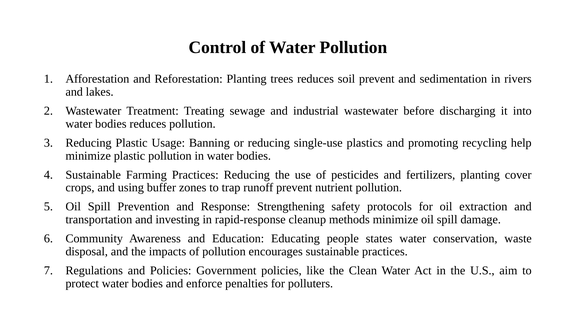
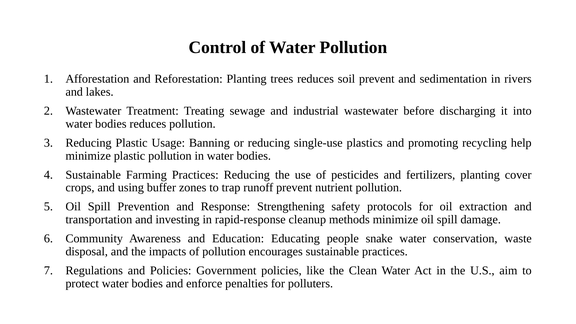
states: states -> snake
